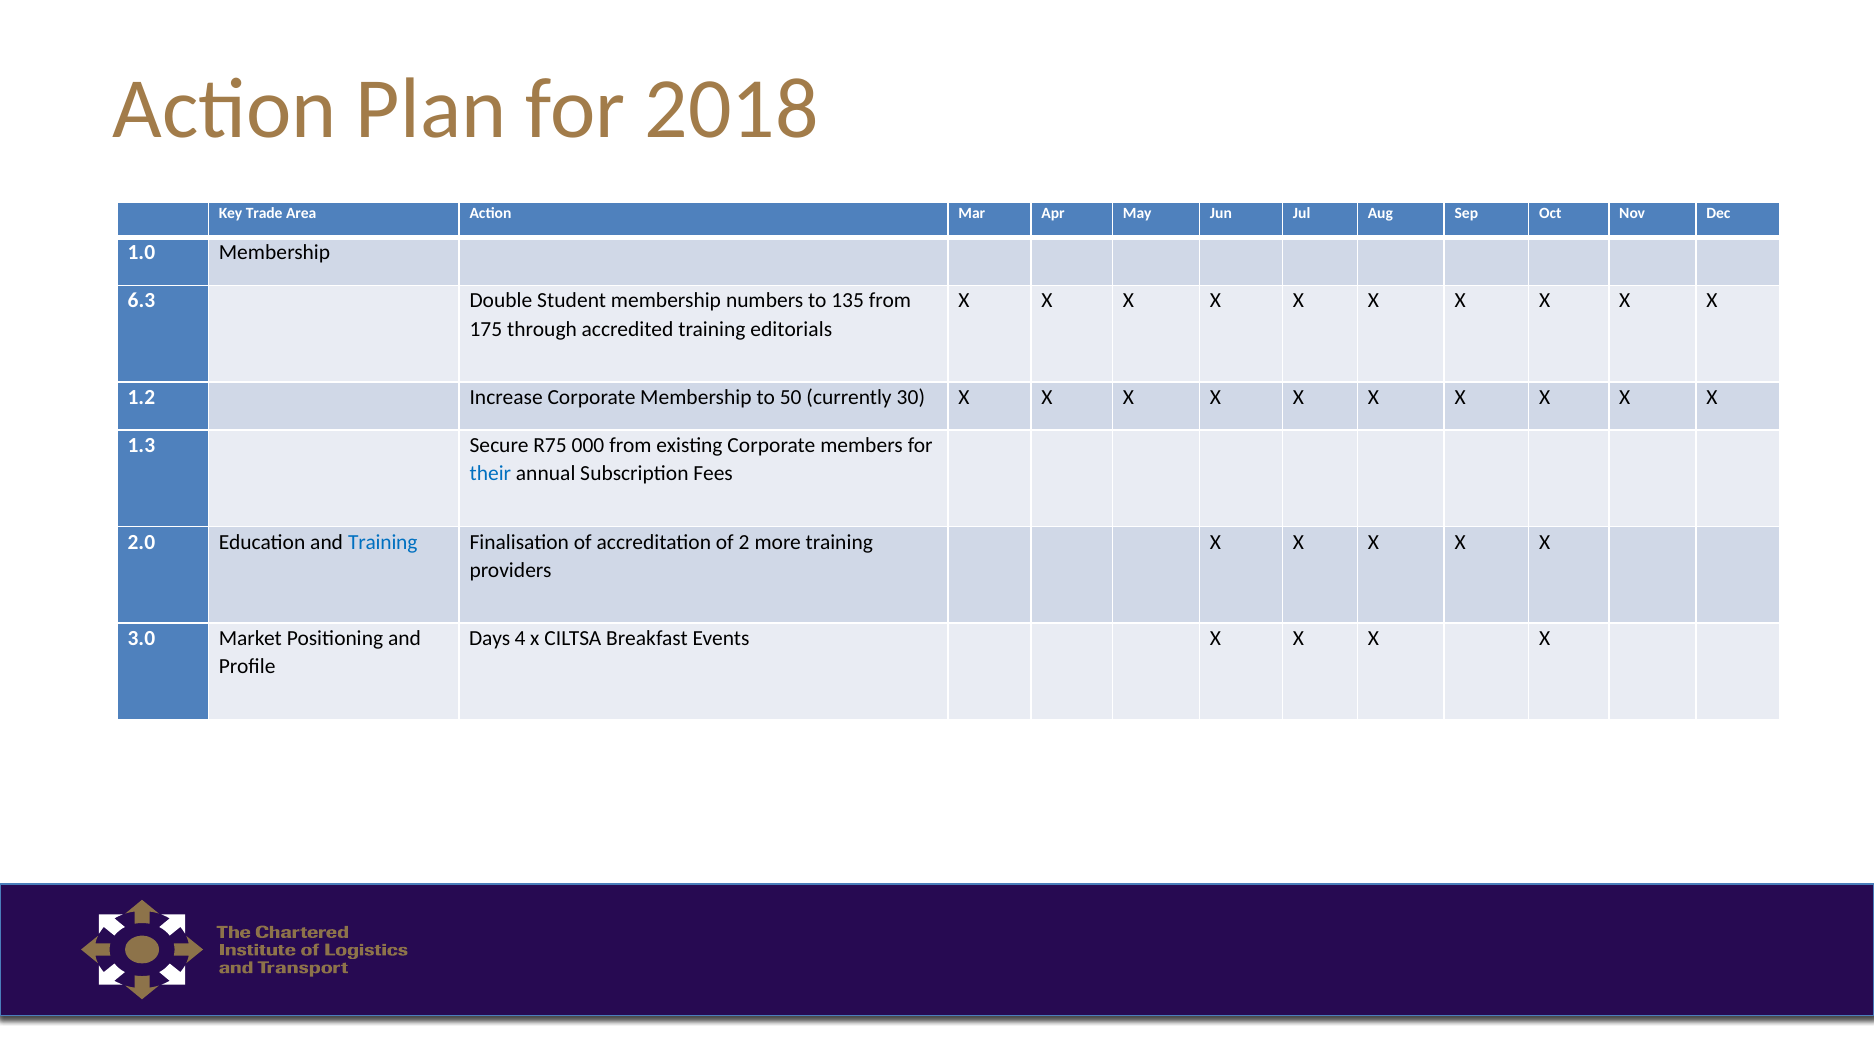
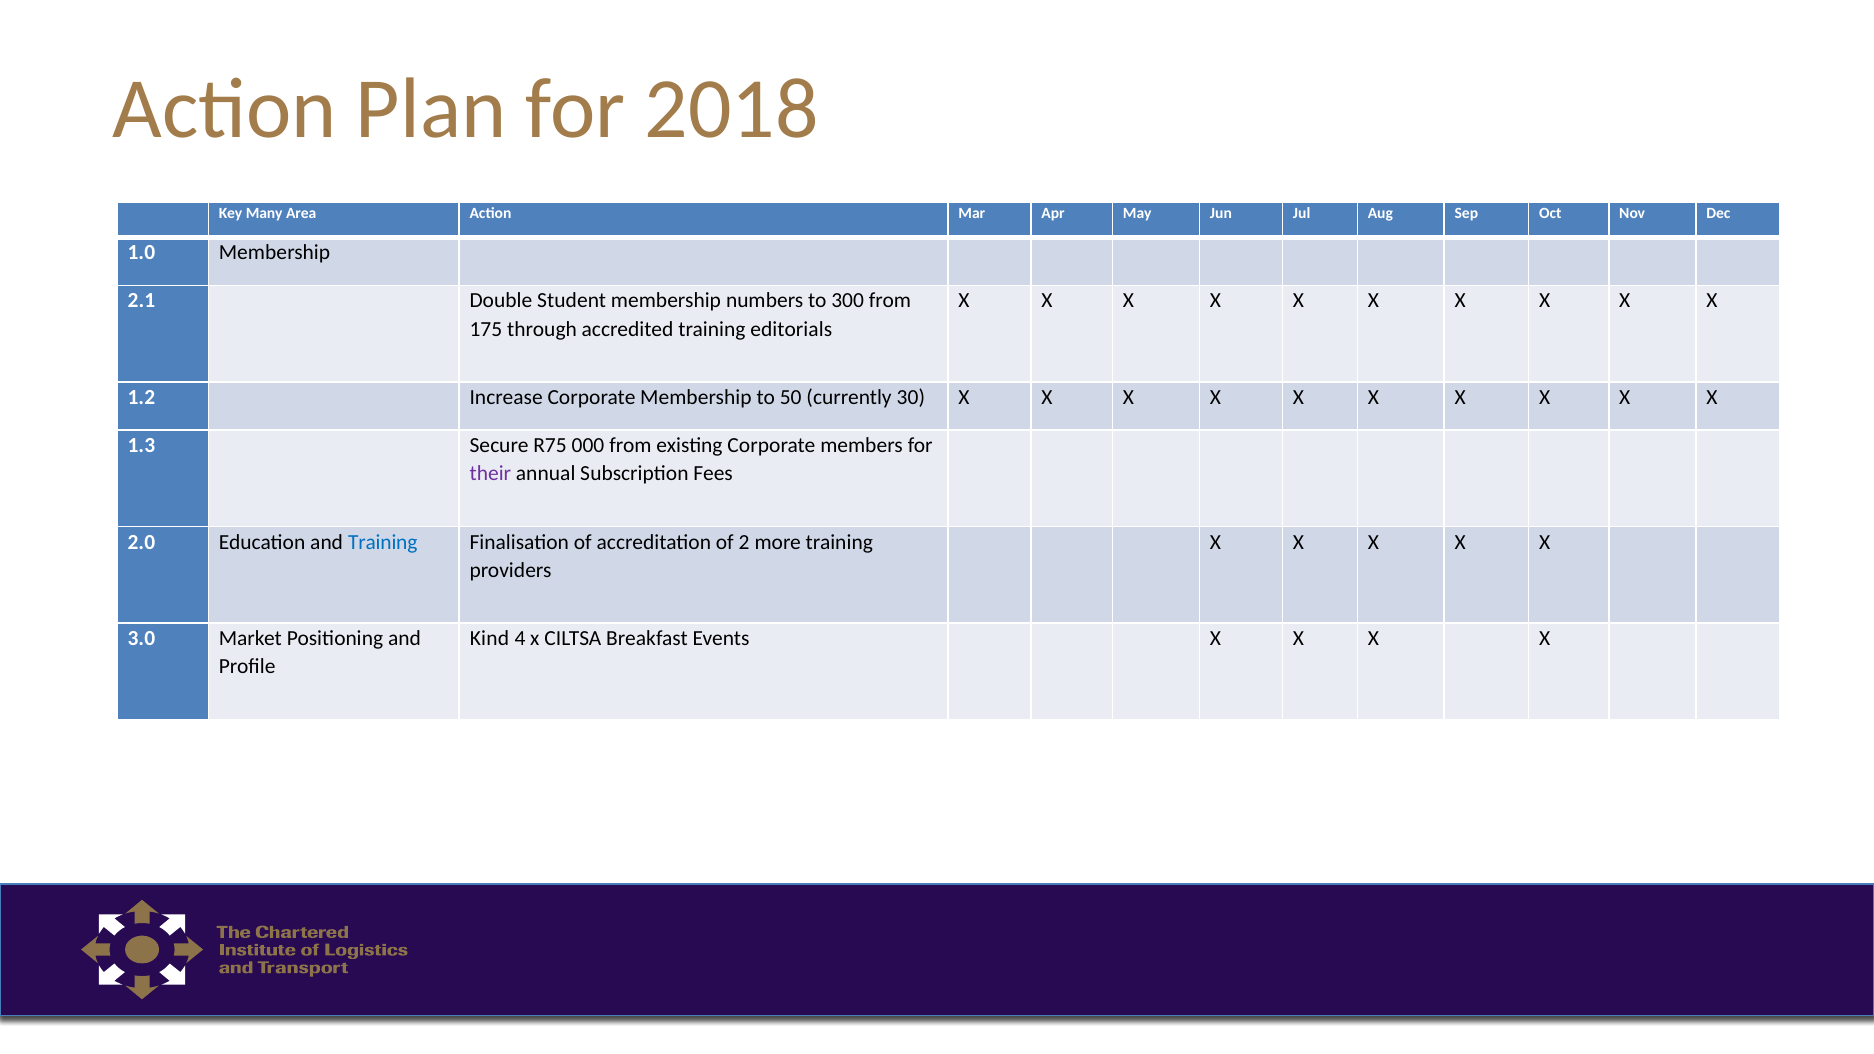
Trade: Trade -> Many
6.3: 6.3 -> 2.1
135: 135 -> 300
their colour: blue -> purple
Days: Days -> Kind
